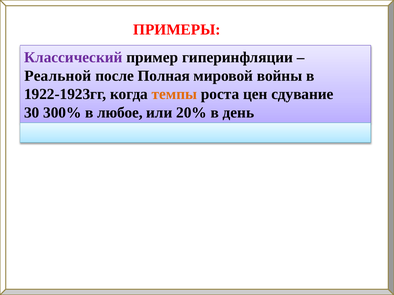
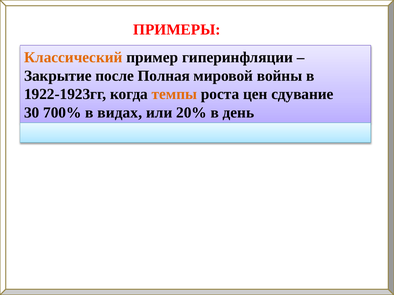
Классический colour: purple -> orange
Реальной: Реальной -> Закрытие
300%: 300% -> 700%
любое: любое -> видах
